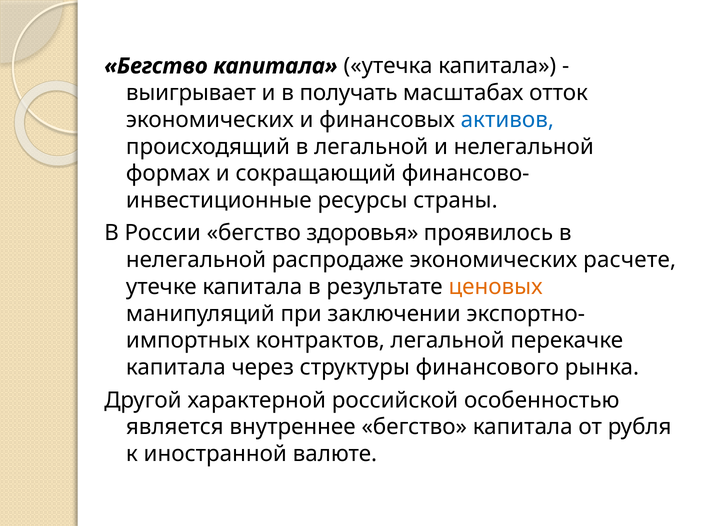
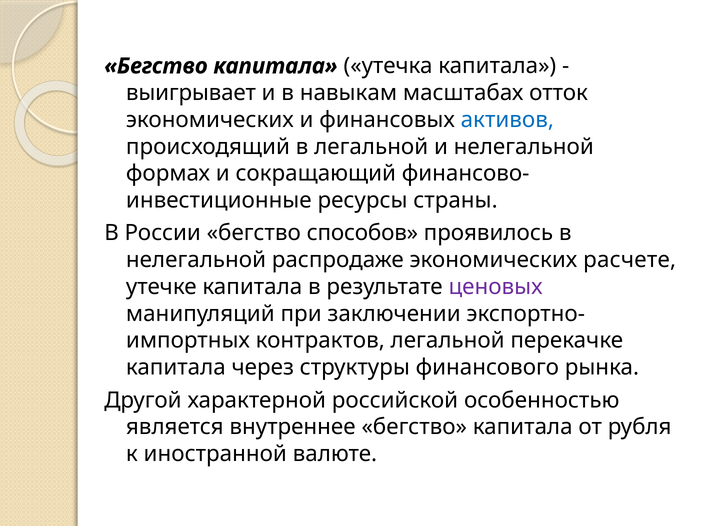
получать: получать -> навыкам
здоровья: здоровья -> способов
ценовых colour: orange -> purple
